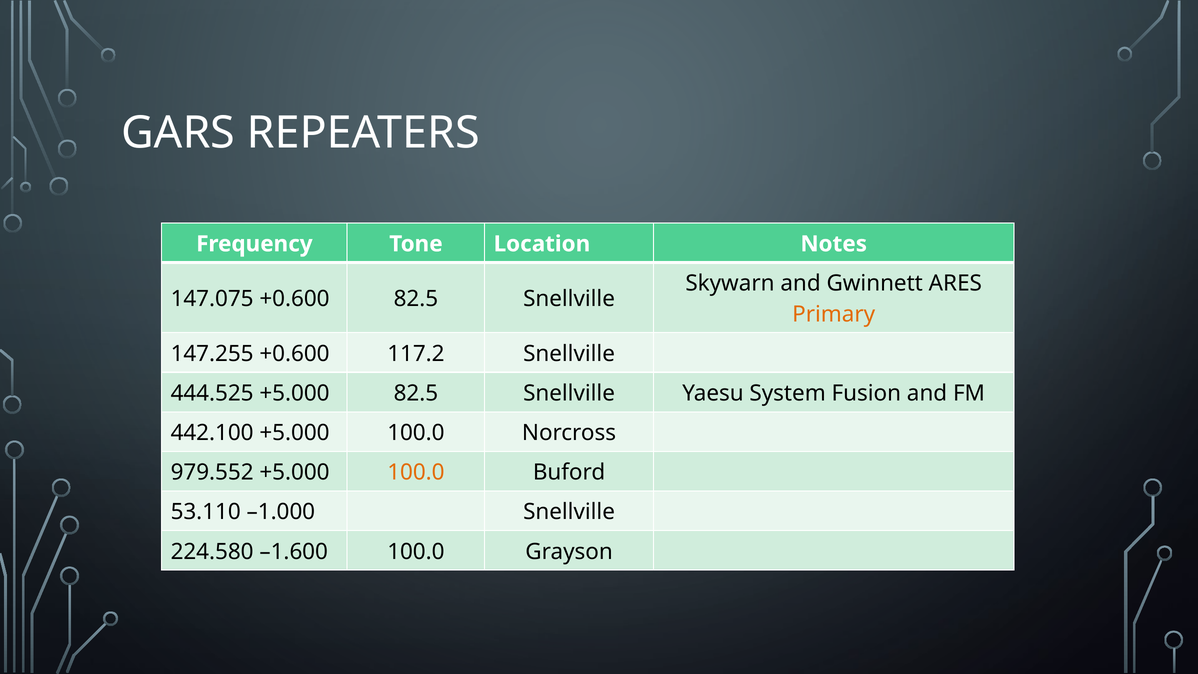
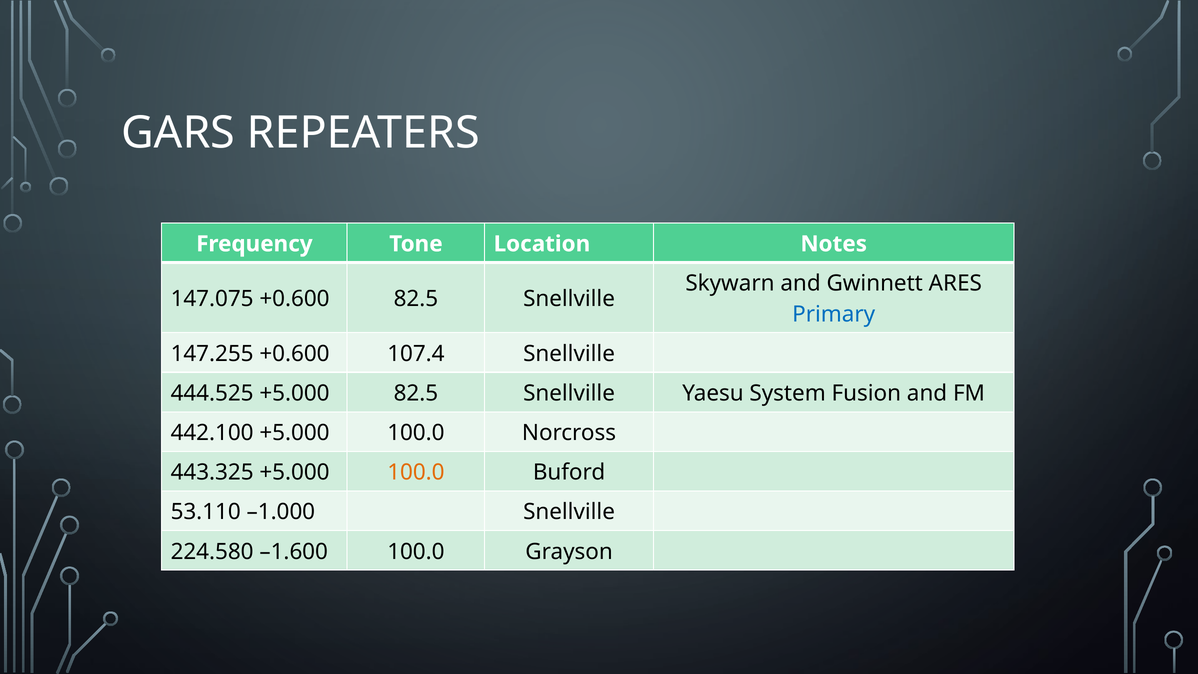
Primary colour: orange -> blue
117.2: 117.2 -> 107.4
979.552: 979.552 -> 443.325
